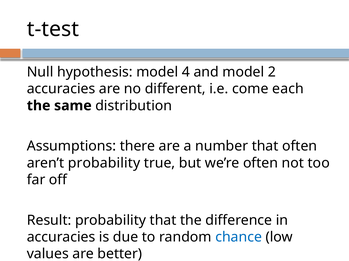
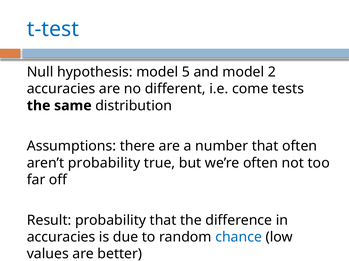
t-test colour: black -> blue
4: 4 -> 5
each: each -> tests
